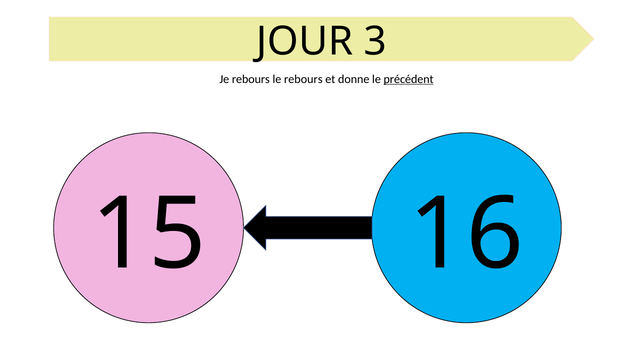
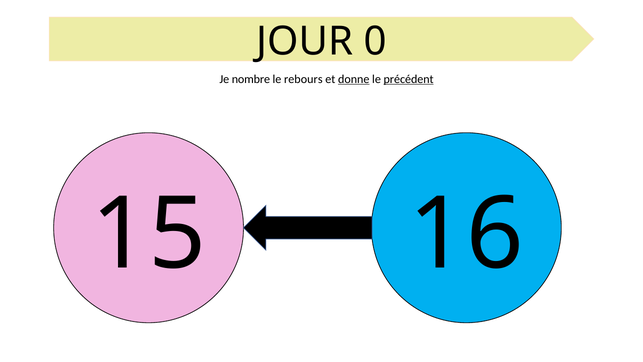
3: 3 -> 0
Je rebours: rebours -> nombre
donne underline: none -> present
